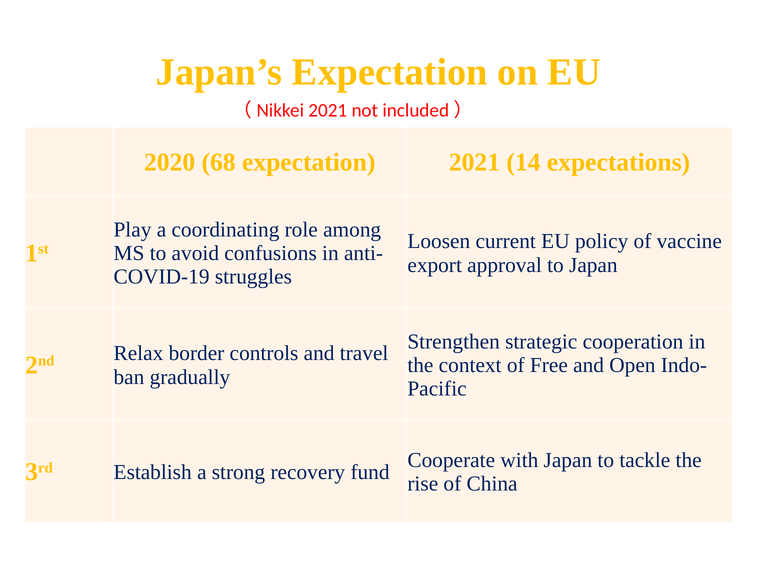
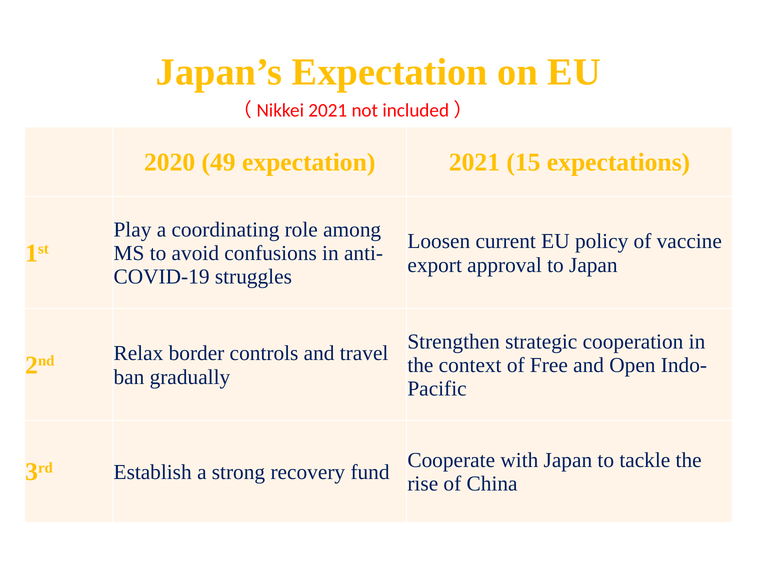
68: 68 -> 49
14: 14 -> 15
